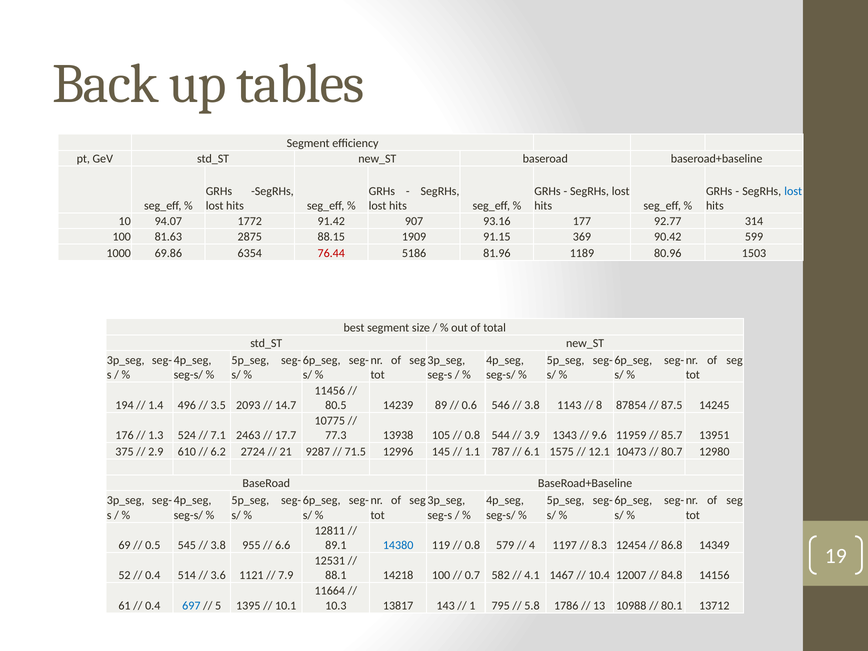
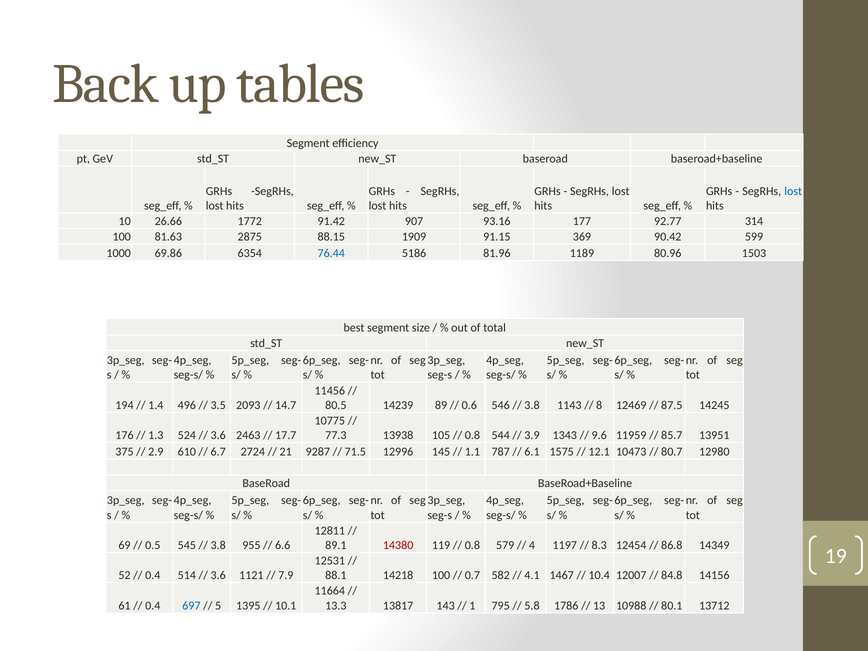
94.07: 94.07 -> 26.66
76.44 colour: red -> blue
87854: 87854 -> 12469
7.1 at (218, 435): 7.1 -> 3.6
6.2: 6.2 -> 6.7
14380 colour: blue -> red
10.3: 10.3 -> 13.3
